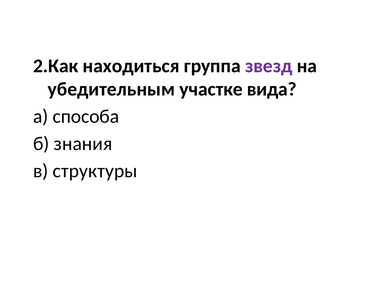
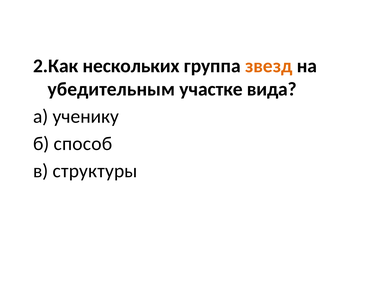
находиться: находиться -> нескольких
звезд colour: purple -> orange
способа: способа -> ученику
знания: знания -> способ
